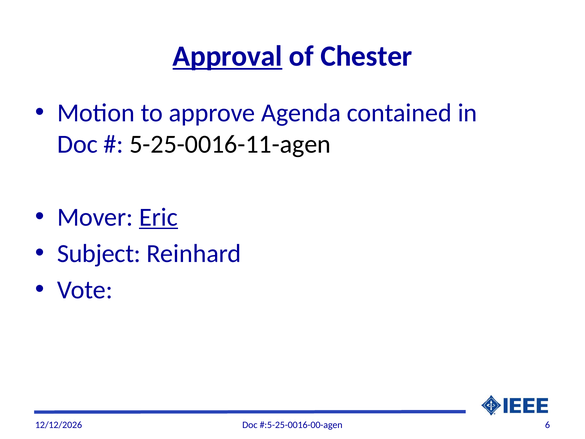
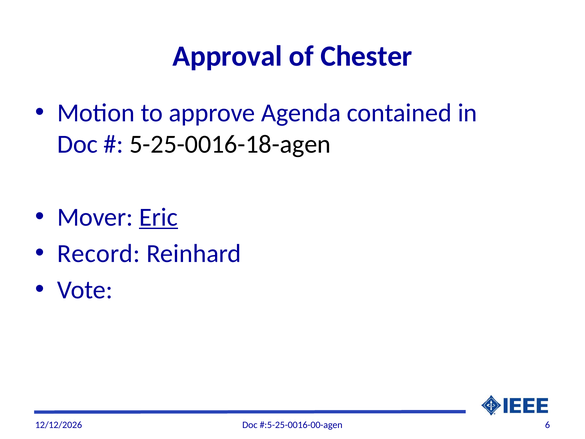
Approval underline: present -> none
5-25-0016-11-agen: 5-25-0016-11-agen -> 5-25-0016-18-agen
Subject: Subject -> Record
